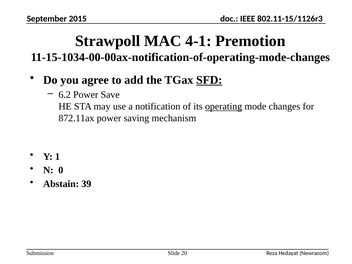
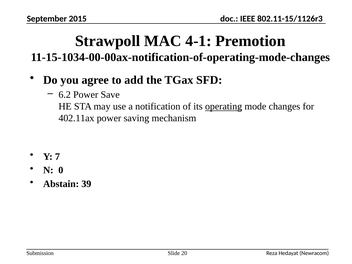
SFD underline: present -> none
872.11ax: 872.11ax -> 402.11ax
1: 1 -> 7
